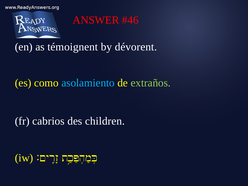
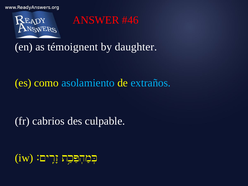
dévorent: dévorent -> daughter
extraños colour: light green -> light blue
children: children -> culpable
